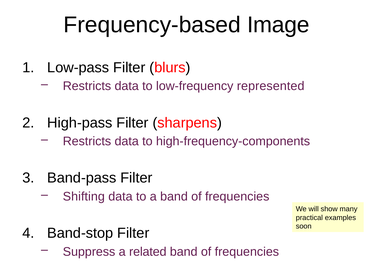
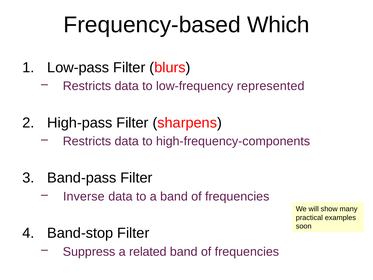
Image: Image -> Which
Shifting: Shifting -> Inverse
